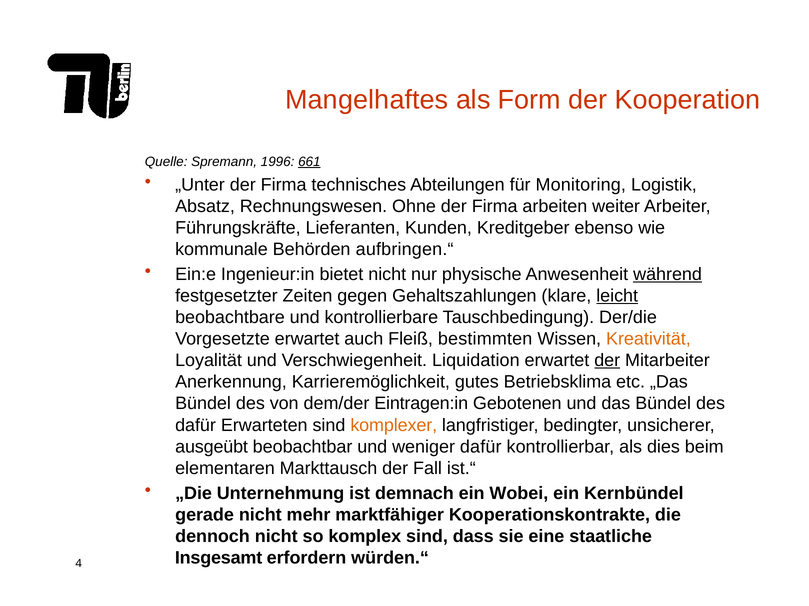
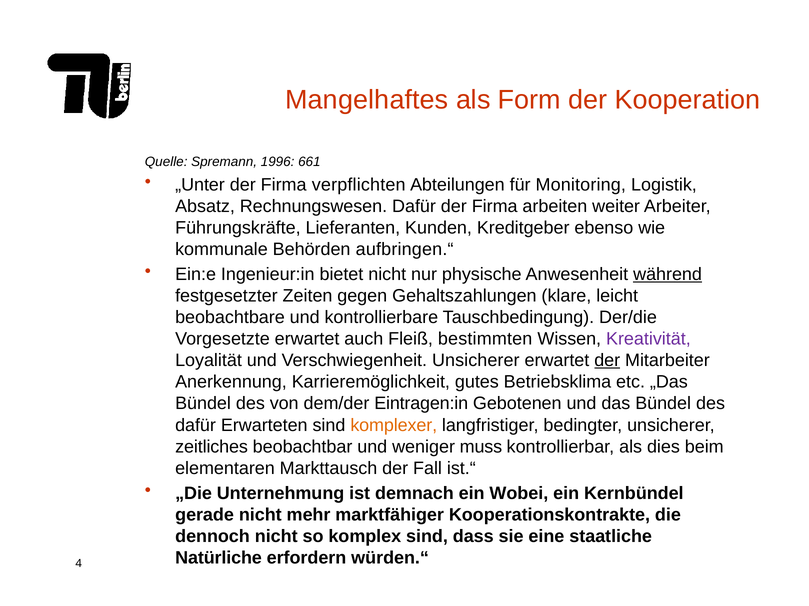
661 underline: present -> none
technisches: technisches -> verpflichten
Rechnungswesen Ohne: Ohne -> Dafür
leicht underline: present -> none
Kreativität colour: orange -> purple
Verschwiegenheit Liquidation: Liquidation -> Unsicherer
ausgeübt: ausgeübt -> zeitliches
weniger dafür: dafür -> muss
Insgesamt: Insgesamt -> Natürliche
